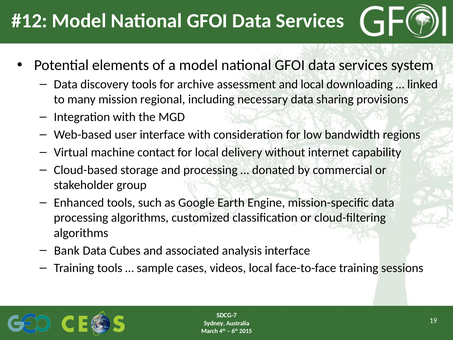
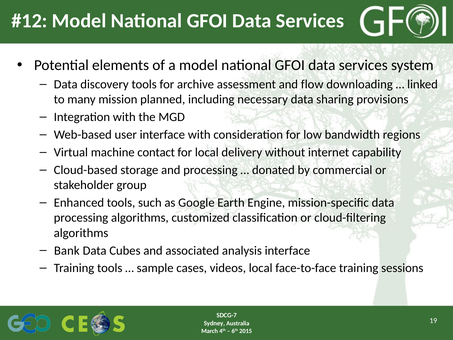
and local: local -> flow
regional: regional -> planned
